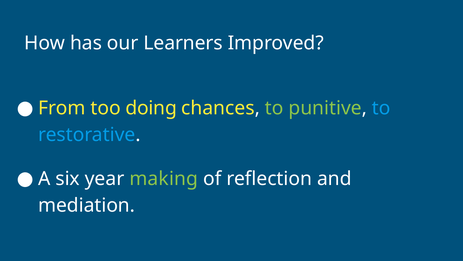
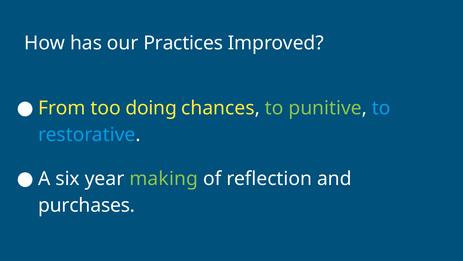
Learners: Learners -> Practices
mediation: mediation -> purchases
